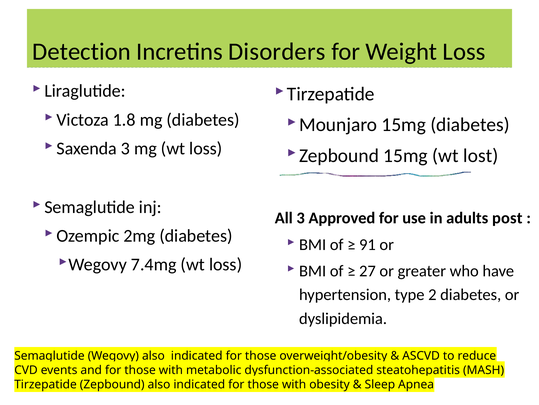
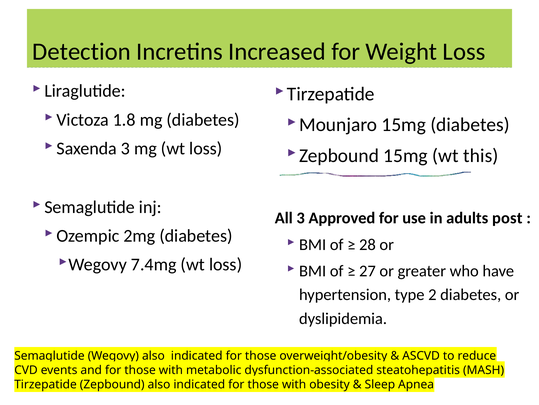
Disorders: Disorders -> Increased
lost: lost -> this
91: 91 -> 28
